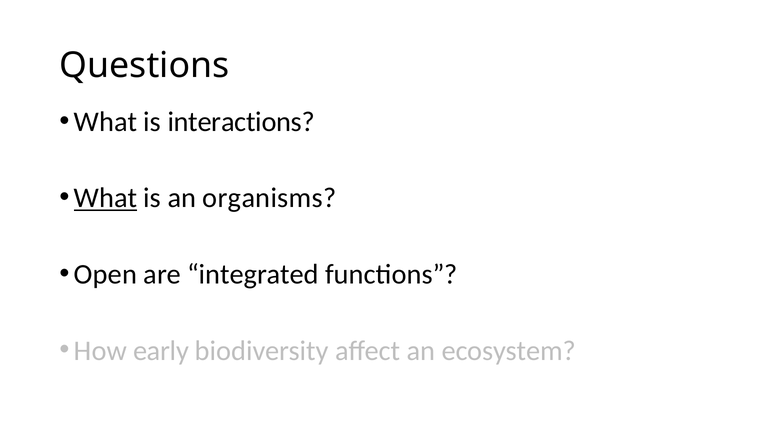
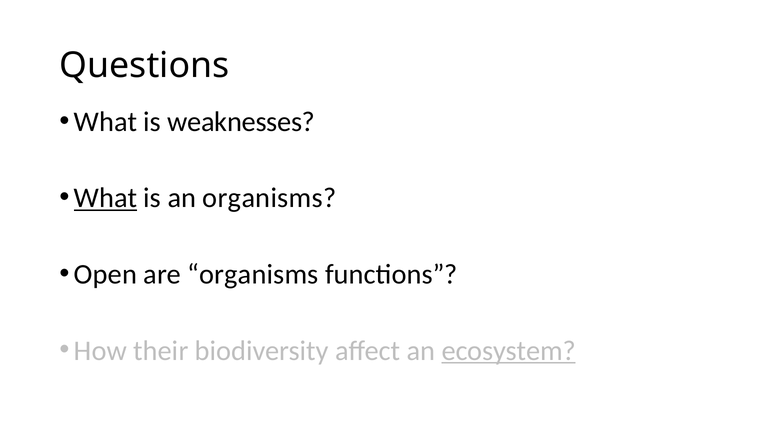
interactions: interactions -> weaknesses
are integrated: integrated -> organisms
early: early -> their
ecosystem underline: none -> present
